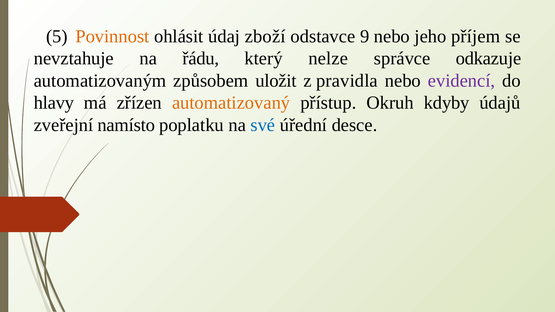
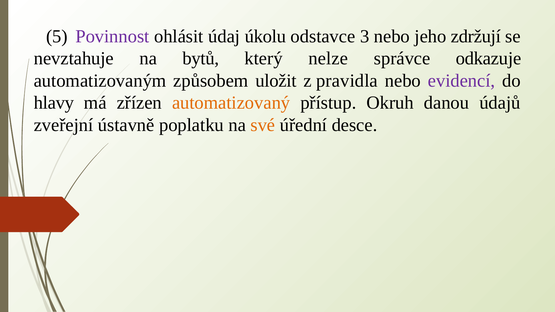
Povinnost colour: orange -> purple
zboží: zboží -> úkolu
9: 9 -> 3
příjem: příjem -> zdržují
řádu: řádu -> bytů
kdyby: kdyby -> danou
namísto: namísto -> ústavně
své colour: blue -> orange
